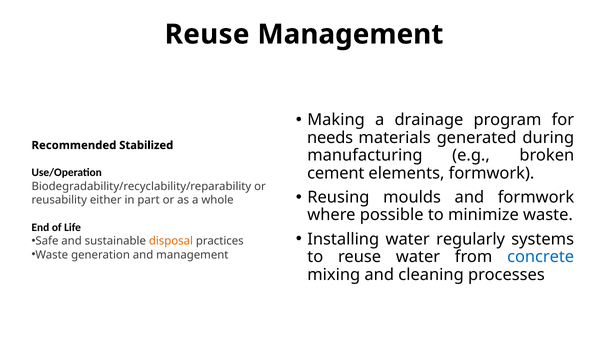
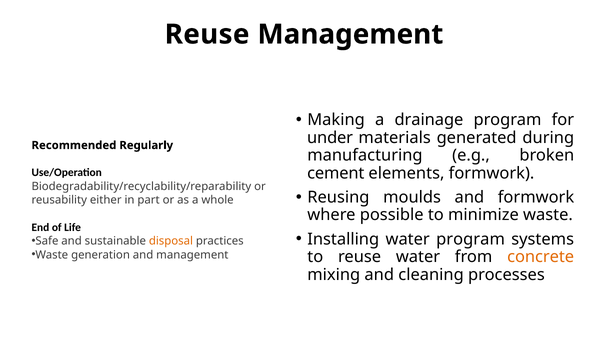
needs: needs -> under
Stabilized: Stabilized -> Regularly
water regularly: regularly -> program
concrete colour: blue -> orange
